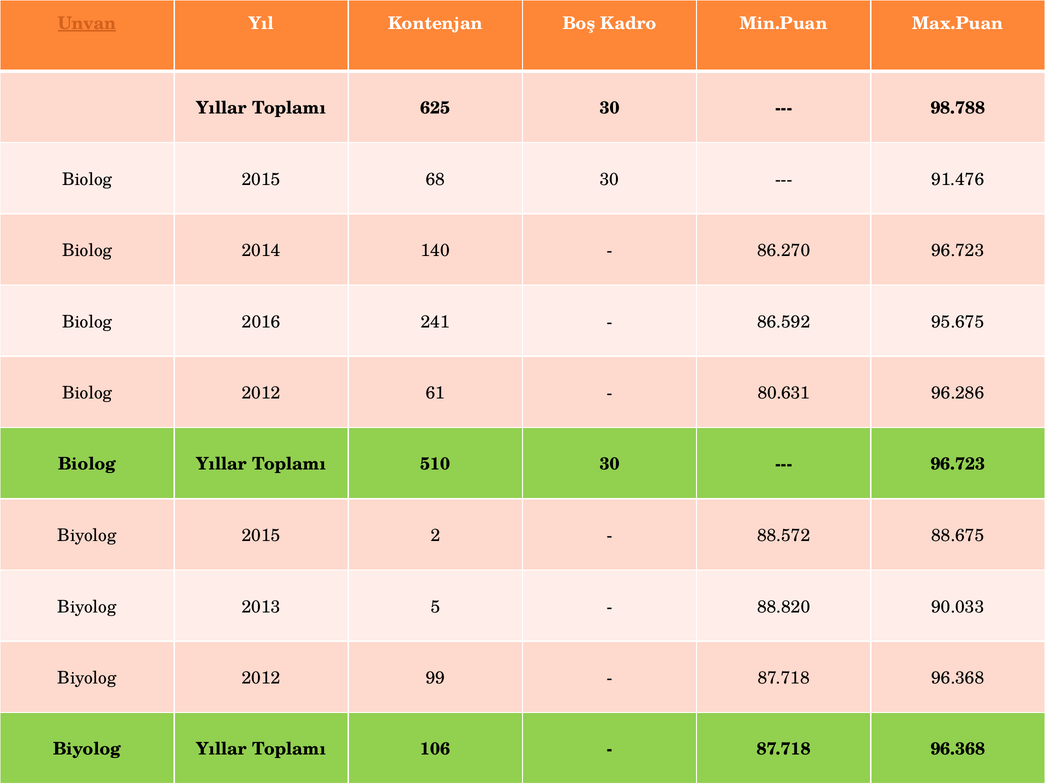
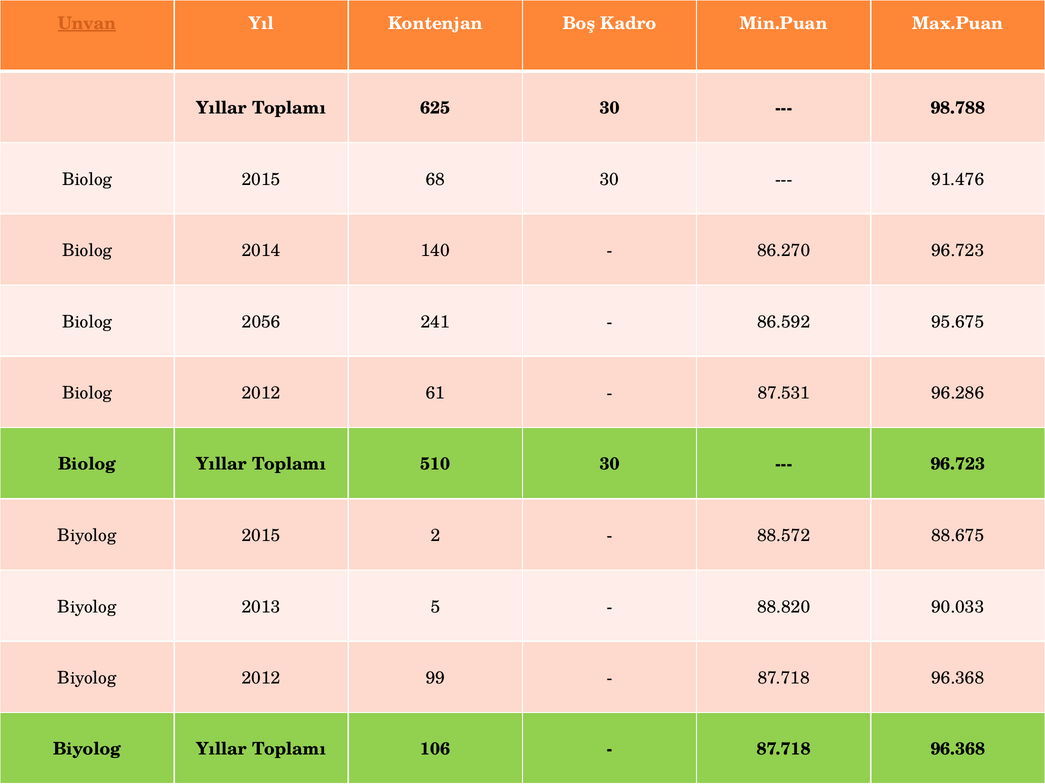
2016: 2016 -> 2056
80.631: 80.631 -> 87.531
